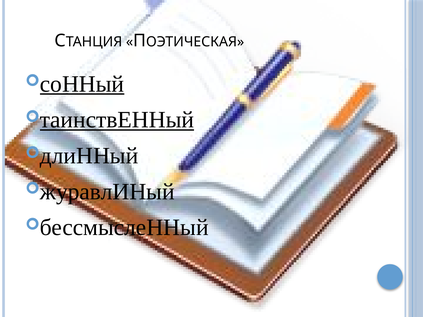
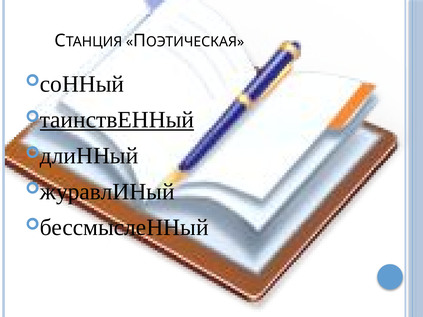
соННый underline: present -> none
